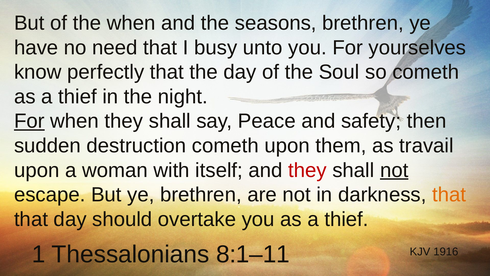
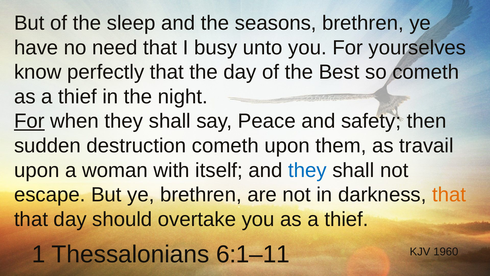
the when: when -> sleep
Soul: Soul -> Best
they at (308, 170) colour: red -> blue
not at (394, 170) underline: present -> none
8:1–11: 8:1–11 -> 6:1–11
1916: 1916 -> 1960
